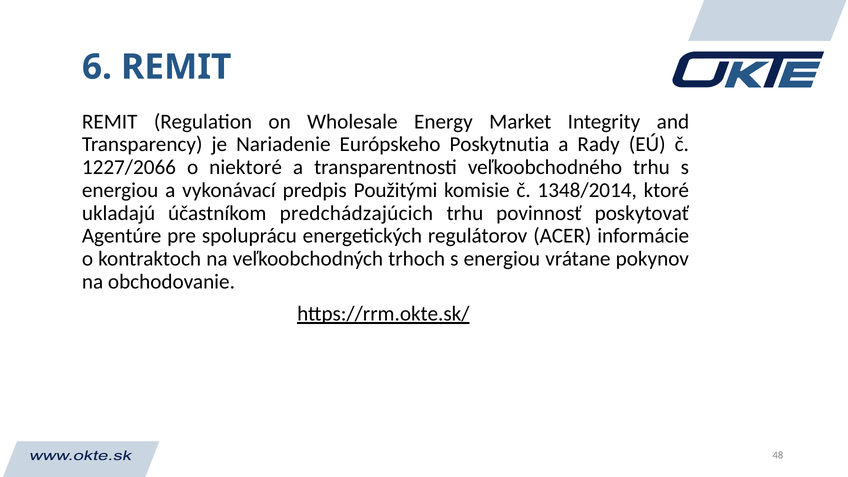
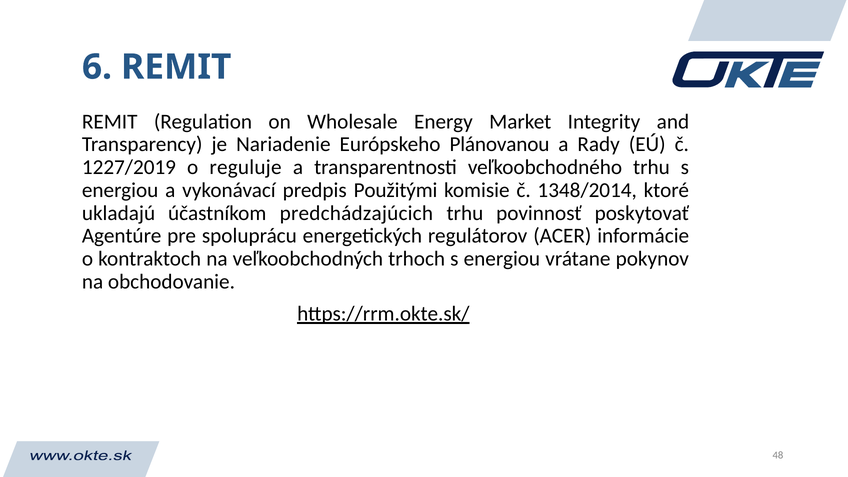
Poskytnutia: Poskytnutia -> Plánovanou
1227/2066: 1227/2066 -> 1227/2019
niektoré: niektoré -> reguluje
